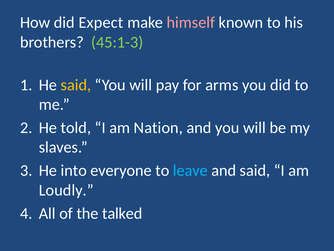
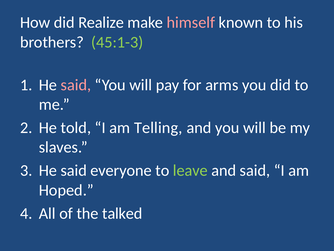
Expect: Expect -> Realize
said at (76, 85) colour: yellow -> pink
Nation: Nation -> Telling
into at (74, 170): into -> said
leave colour: light blue -> light green
Loudly: Loudly -> Hoped
